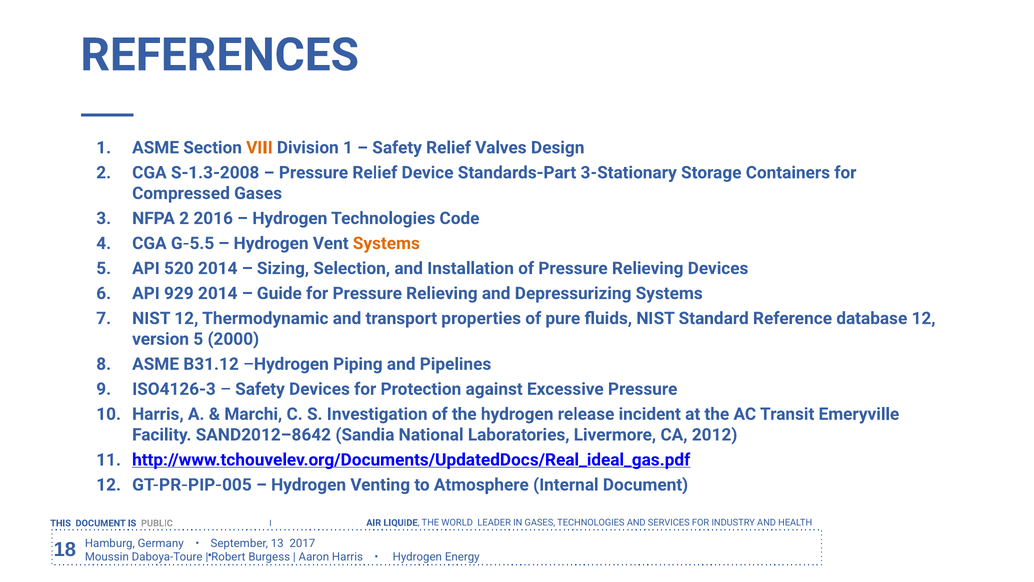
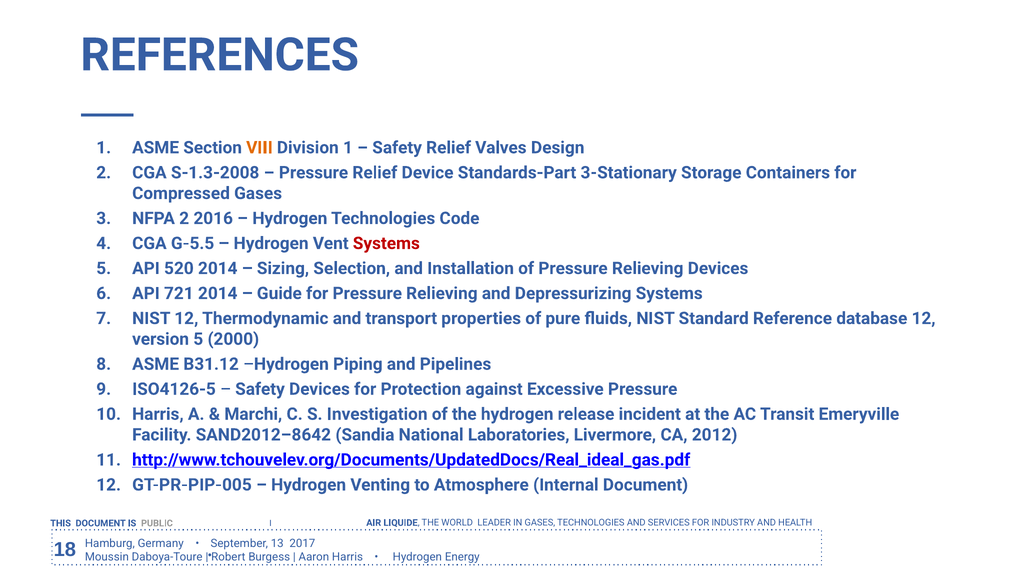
Systems at (386, 243) colour: orange -> red
929: 929 -> 721
ISO4126-3: ISO4126-3 -> ISO4126-5
